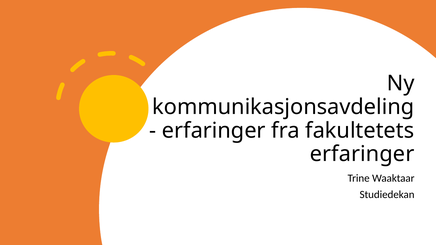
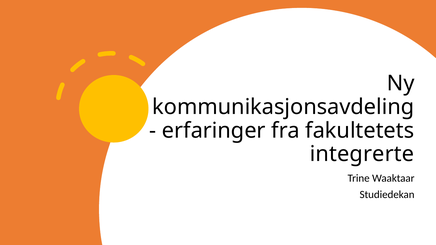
erfaringer at (362, 154): erfaringer -> integrerte
